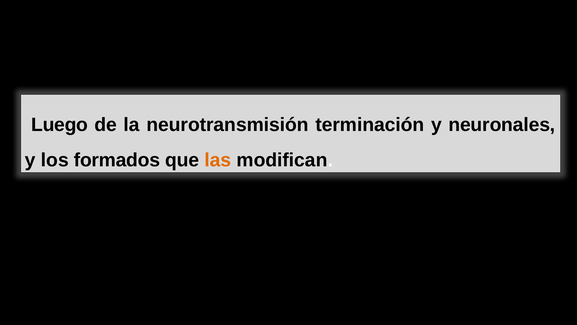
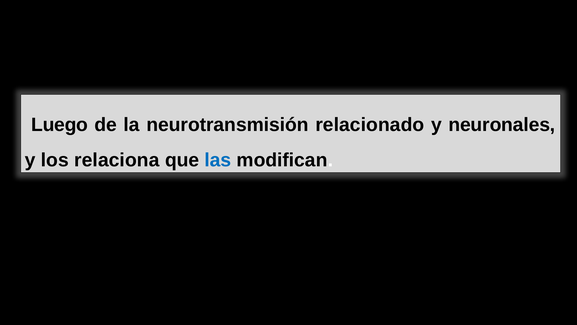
terminación: terminación -> relacionado
formados: formados -> relaciona
las colour: orange -> blue
